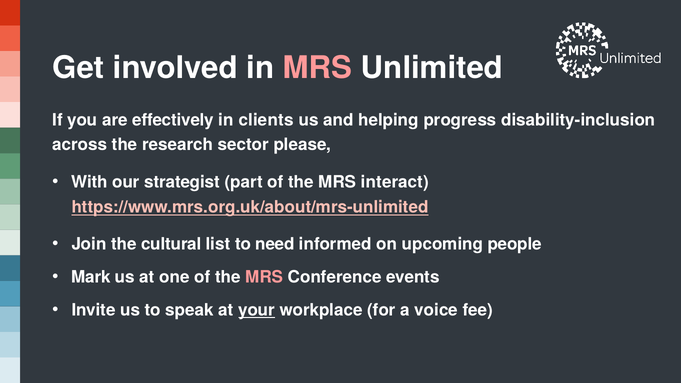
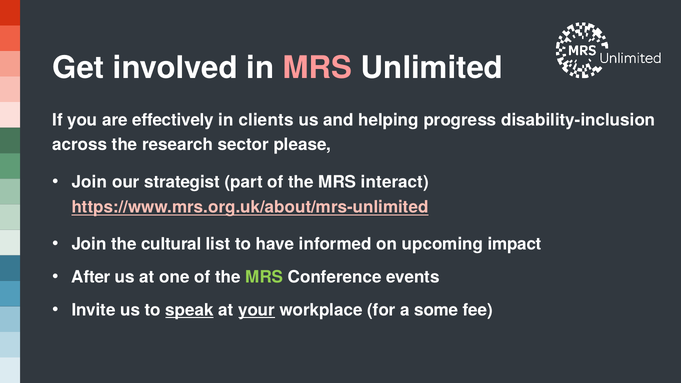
With at (90, 182): With -> Join
need: need -> have
people: people -> impact
Mark: Mark -> After
MRS at (264, 277) colour: pink -> light green
speak underline: none -> present
voice: voice -> some
